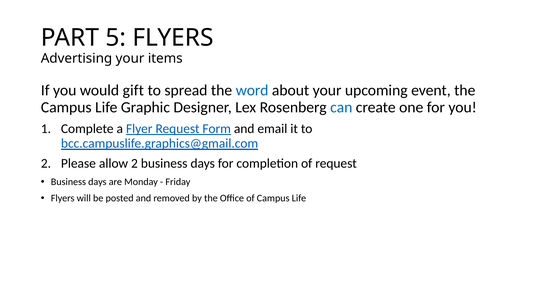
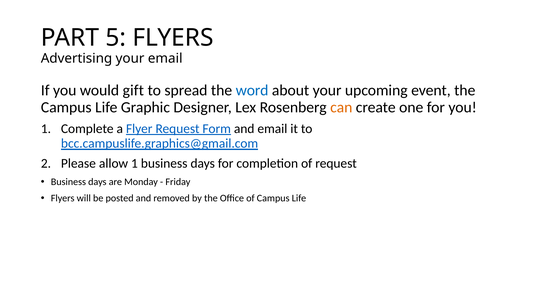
your items: items -> email
can colour: blue -> orange
allow 2: 2 -> 1
